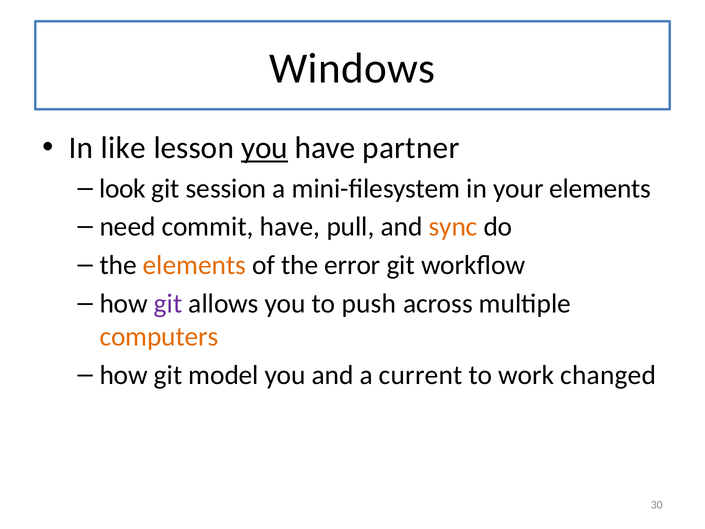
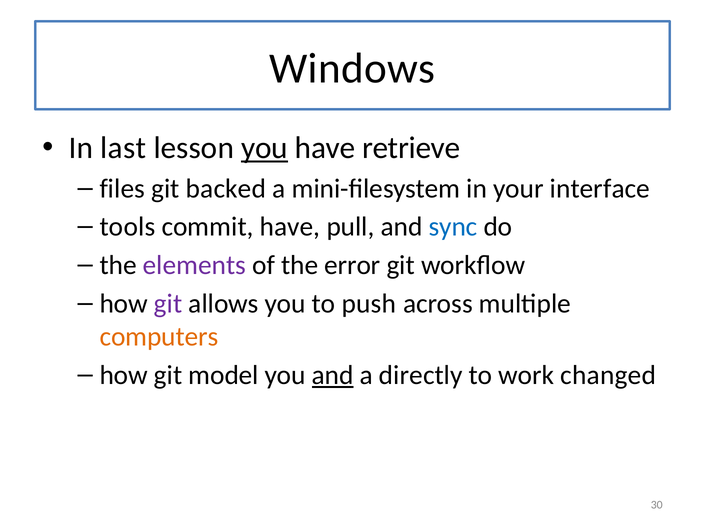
like: like -> last
partner: partner -> retrieve
look: look -> files
session: session -> backed
your elements: elements -> interface
need: need -> tools
sync colour: orange -> blue
elements at (194, 265) colour: orange -> purple
and at (333, 375) underline: none -> present
current: current -> directly
